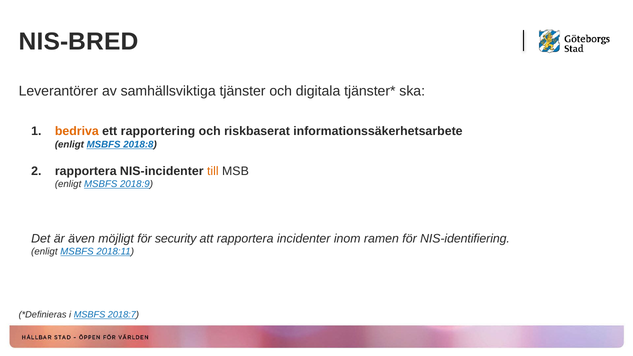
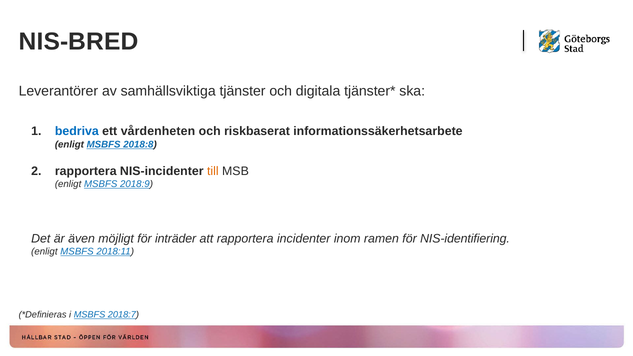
bedriva colour: orange -> blue
rapportering: rapportering -> vårdenheten
security: security -> inträder
